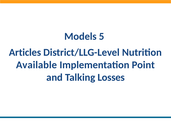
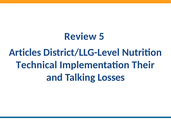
Models: Models -> Review
Available: Available -> Technical
Point: Point -> Their
